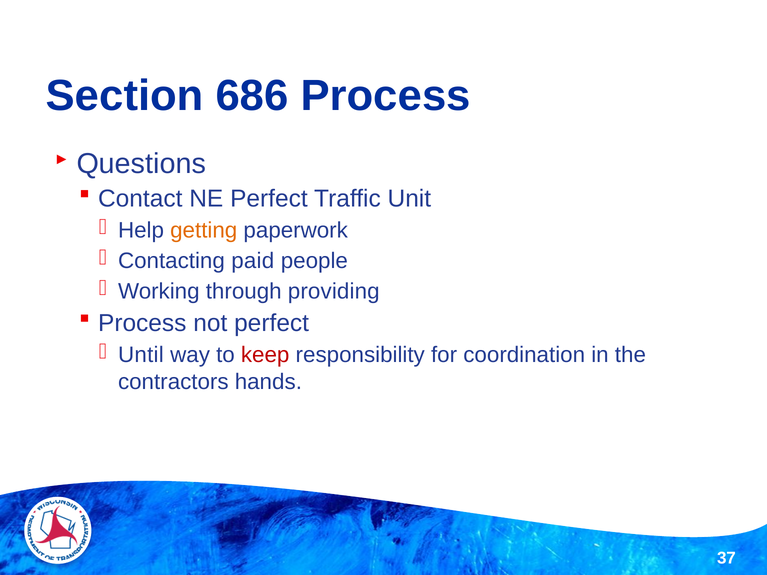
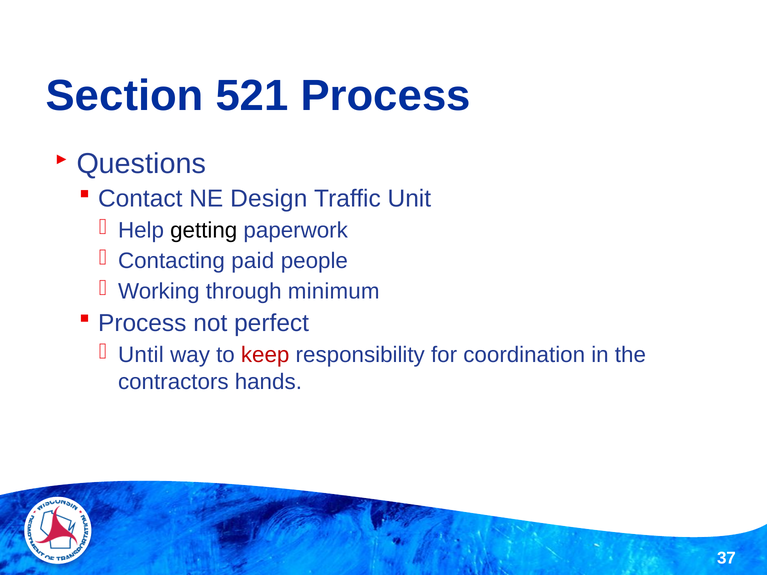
686: 686 -> 521
NE Perfect: Perfect -> Design
getting colour: orange -> black
providing: providing -> minimum
